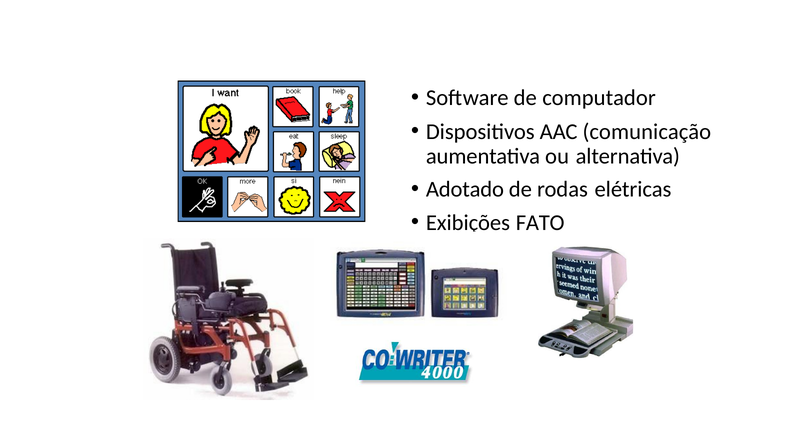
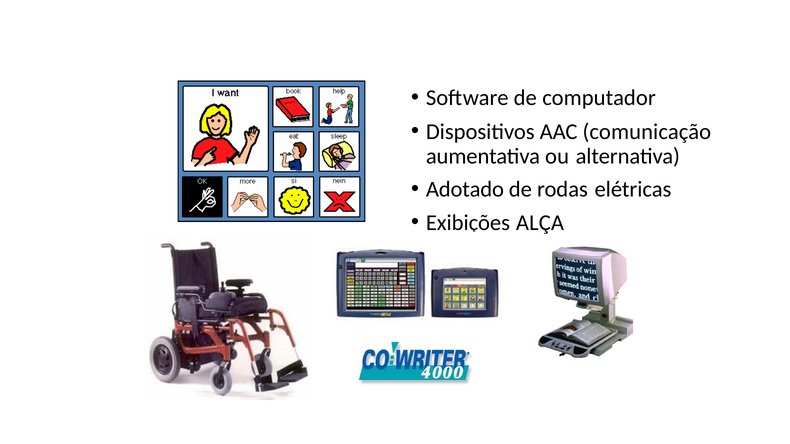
FATO: FATO -> ALÇA
